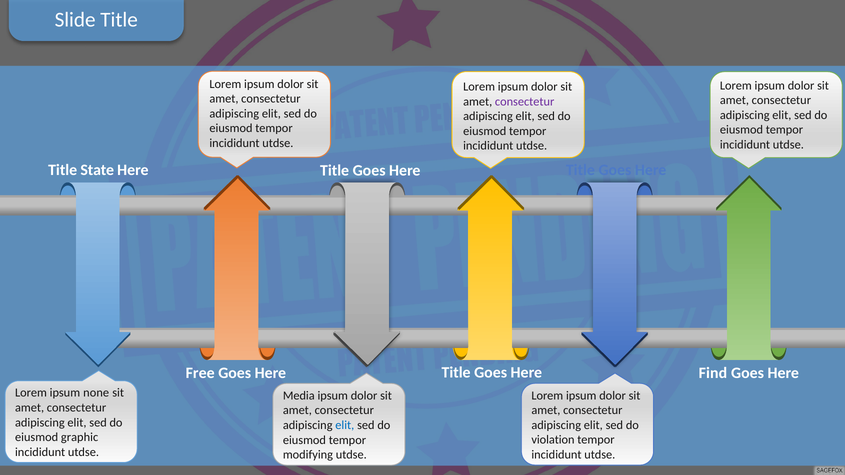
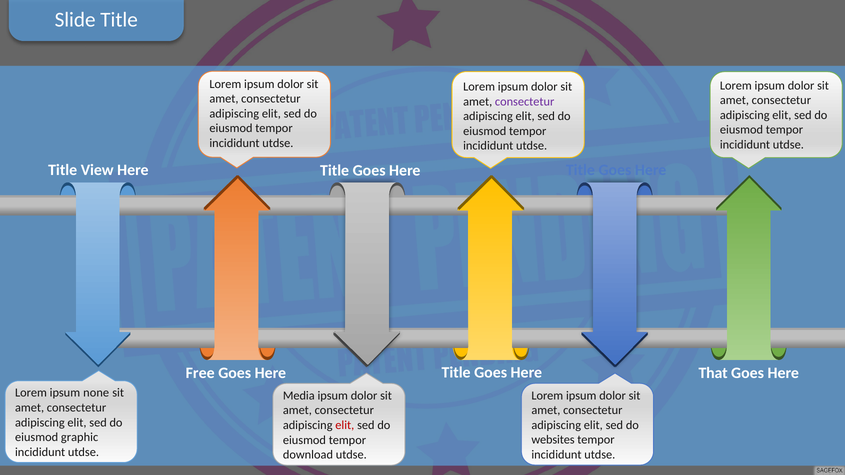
State: State -> View
Find: Find -> That
elit at (345, 425) colour: blue -> red
violation: violation -> websites
modifying: modifying -> download
